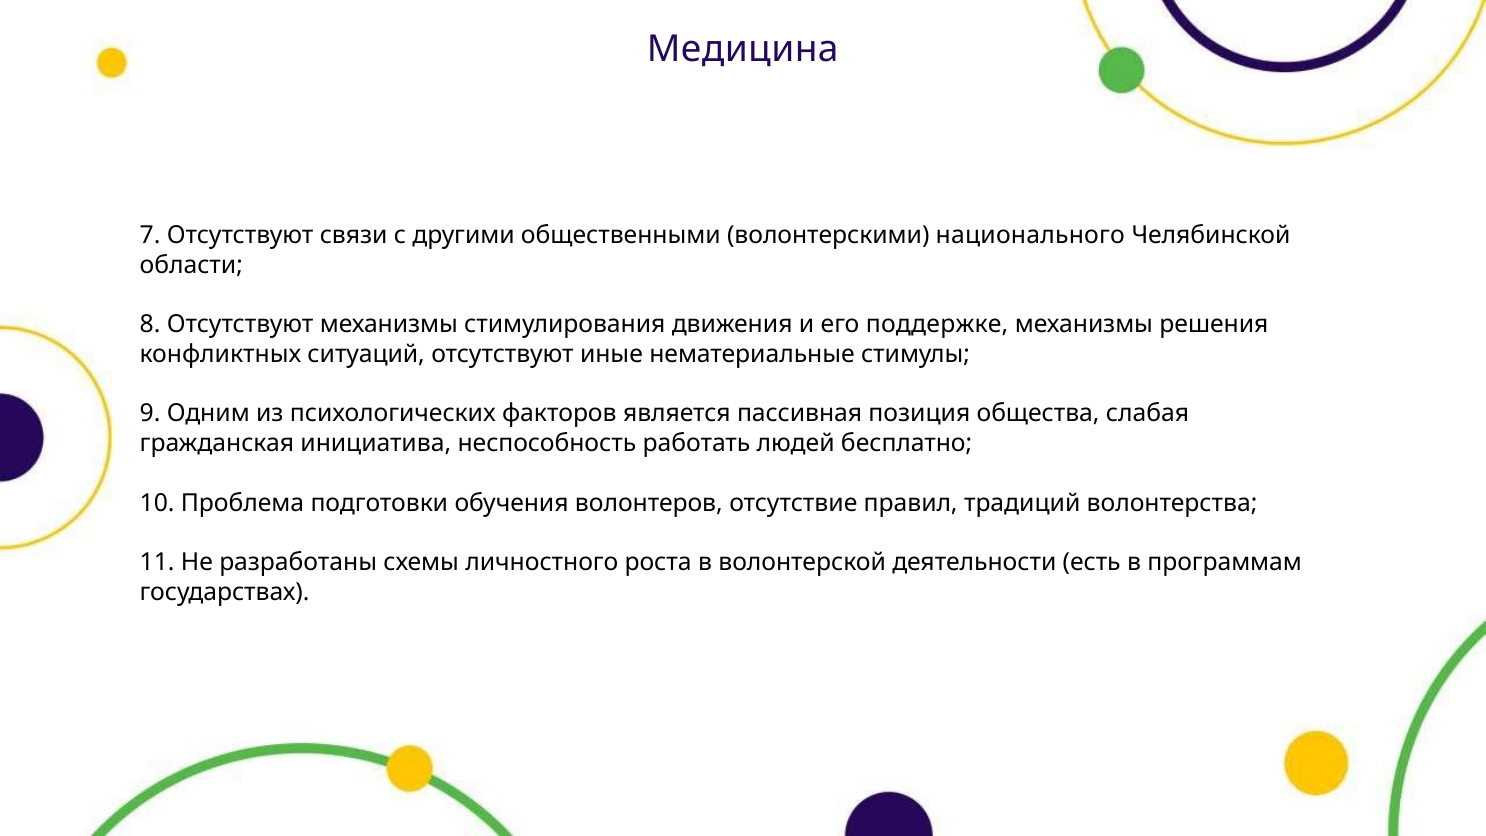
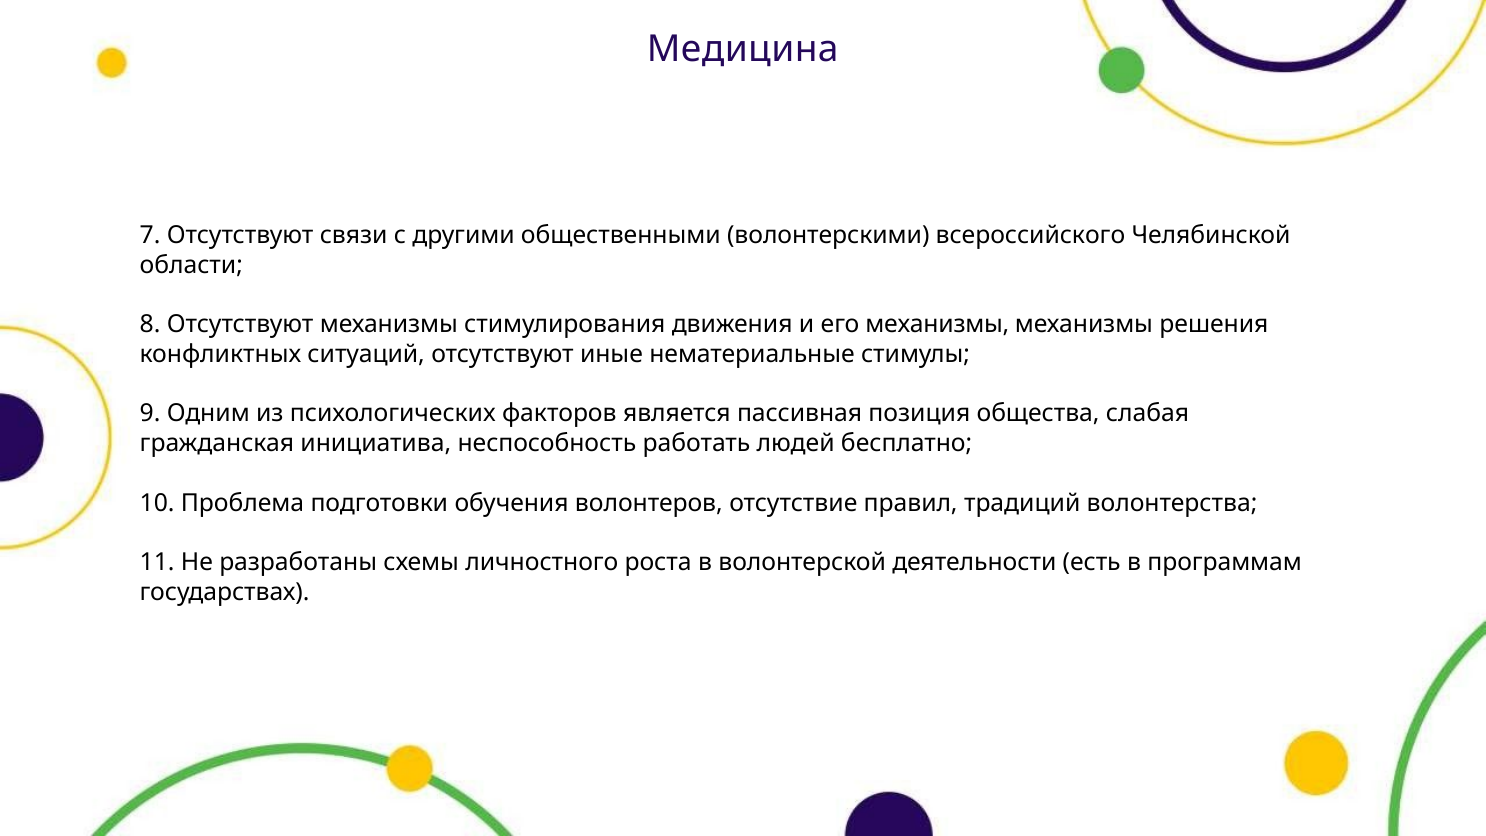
национального: национального -> всероссийского
его поддержке: поддержке -> механизмы
